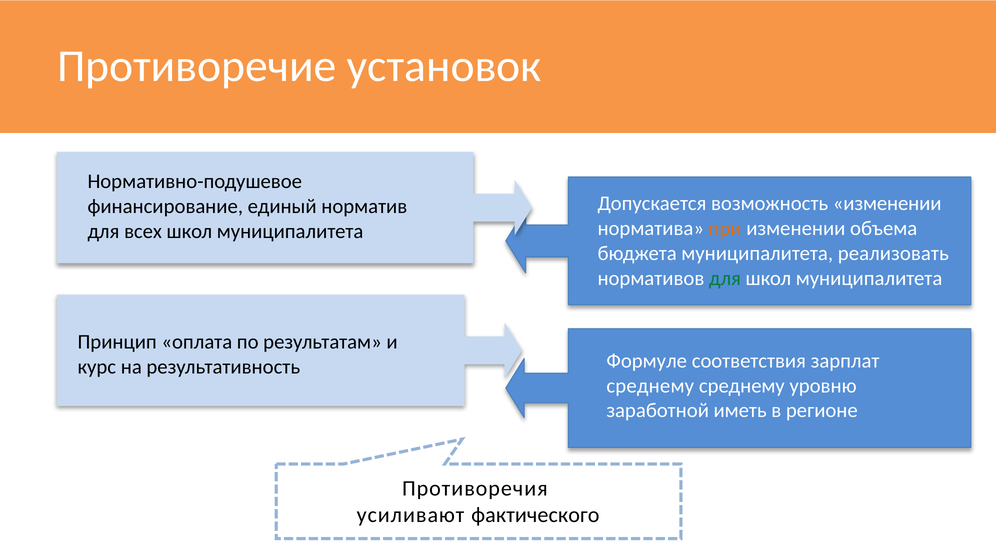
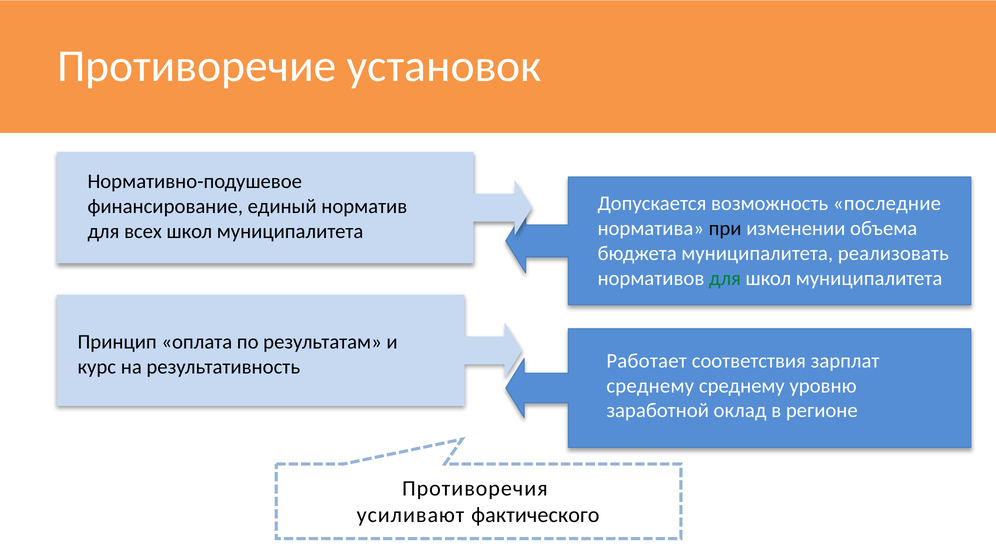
возможность изменении: изменении -> последние
при colour: orange -> black
Формуле: Формуле -> Работает
иметь: иметь -> оклад
